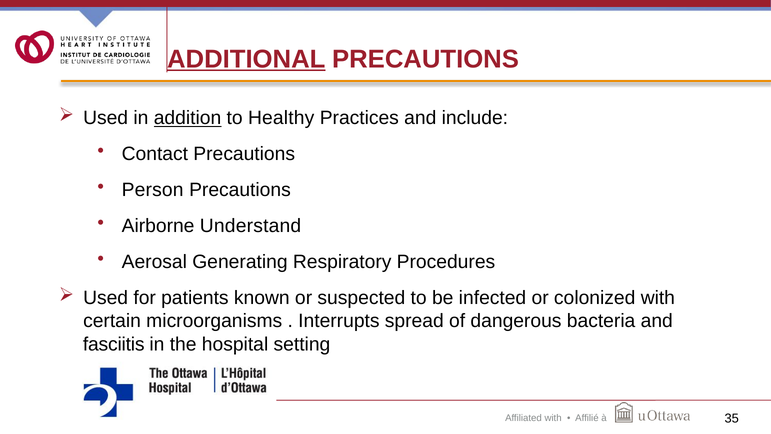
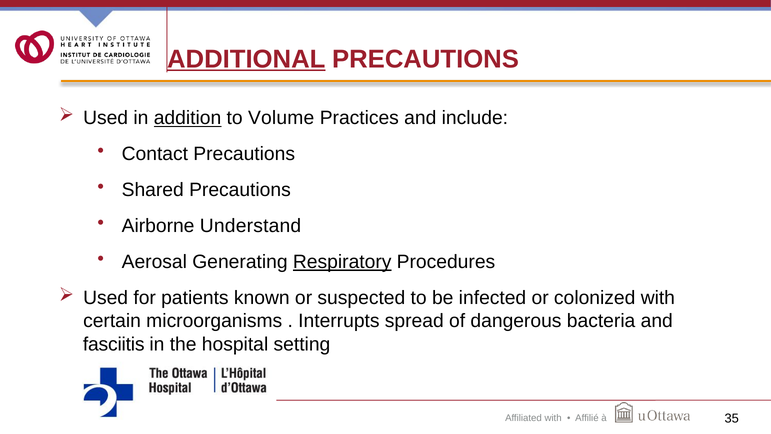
Healthy: Healthy -> Volume
Person: Person -> Shared
Respiratory underline: none -> present
